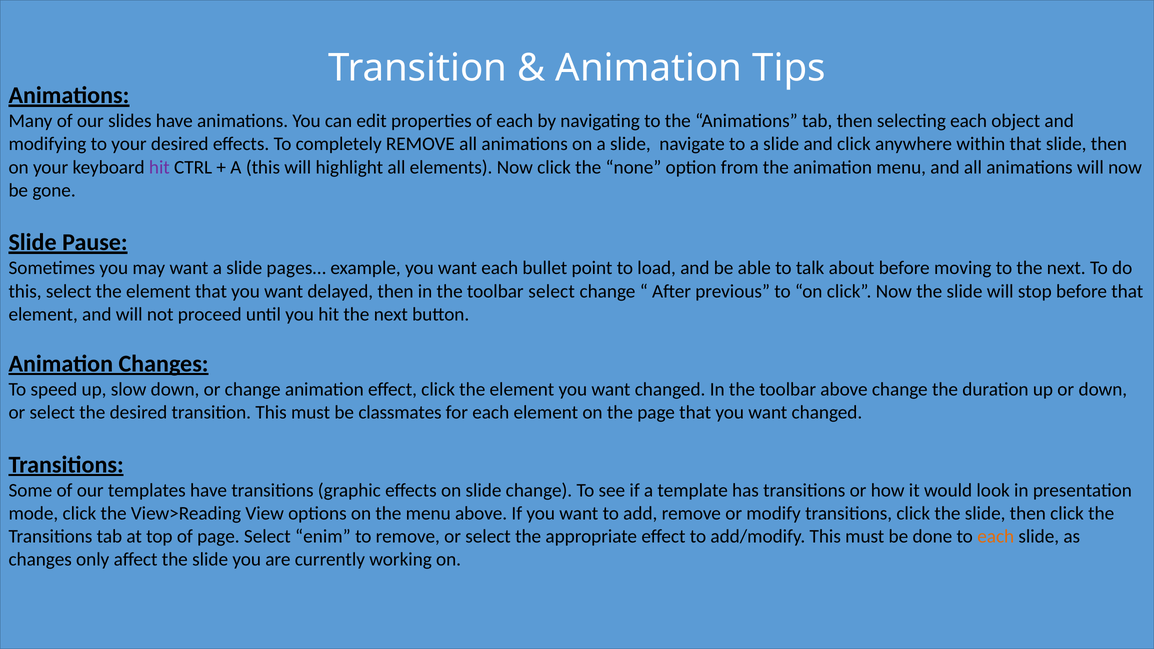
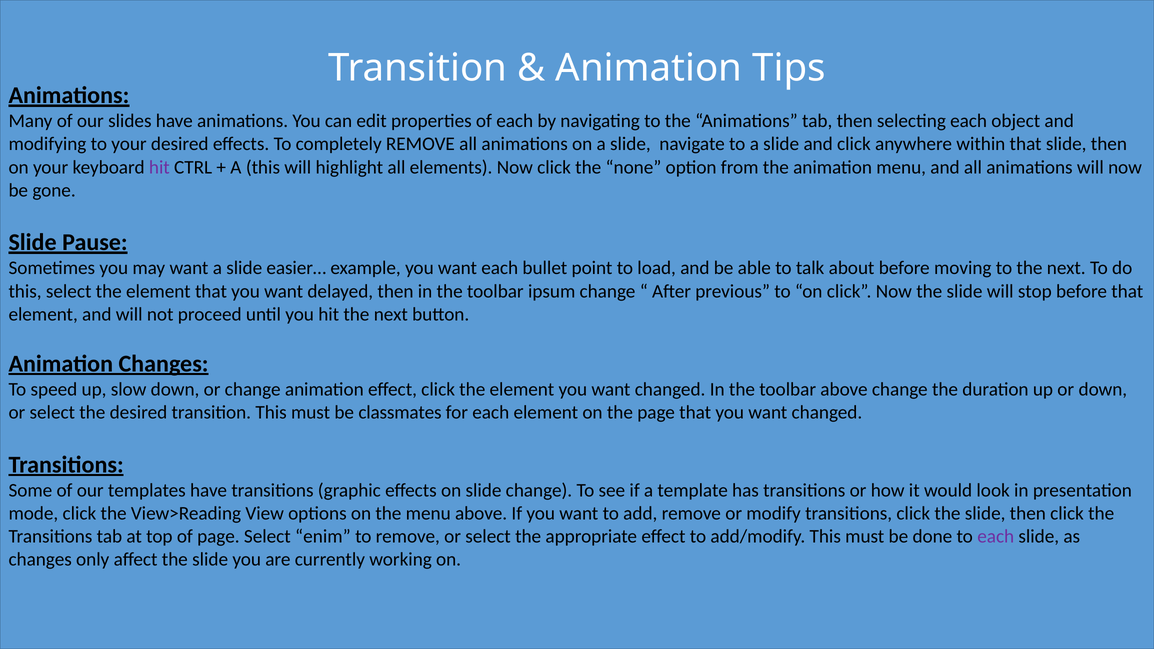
pages…: pages… -> easier…
toolbar select: select -> ipsum
each at (996, 536) colour: orange -> purple
